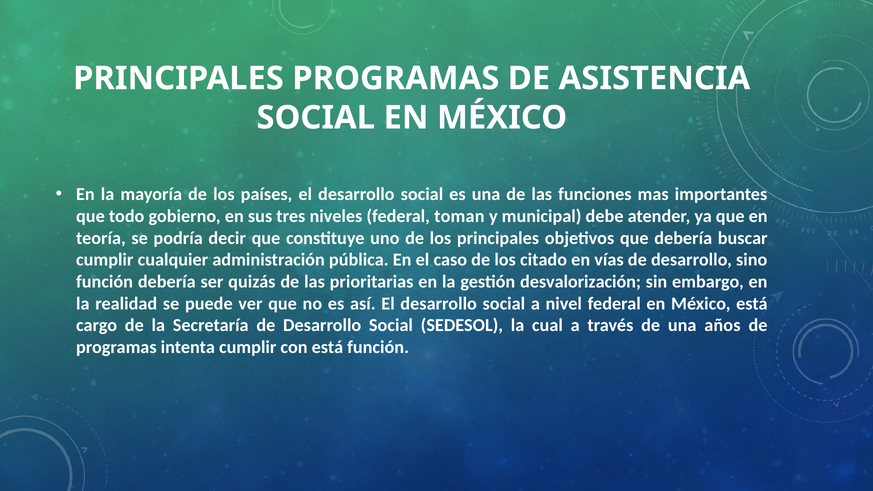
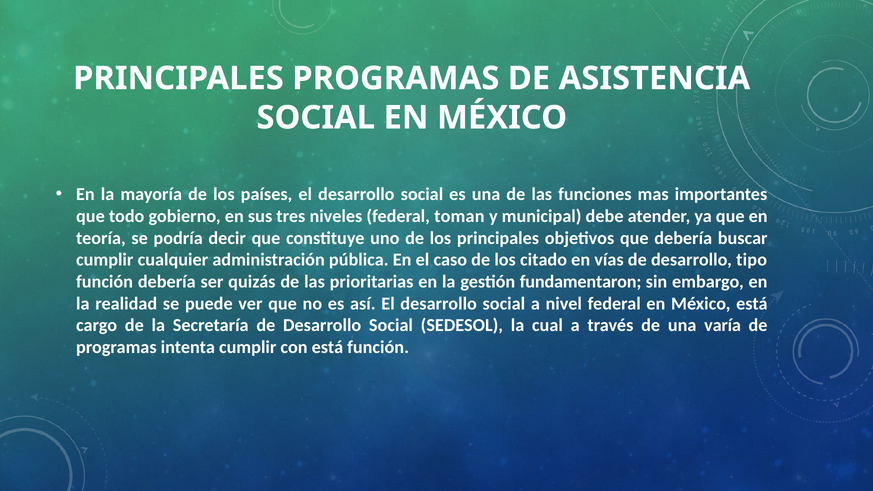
sino: sino -> tipo
desvalorización: desvalorización -> fundamentaron
años: años -> varía
